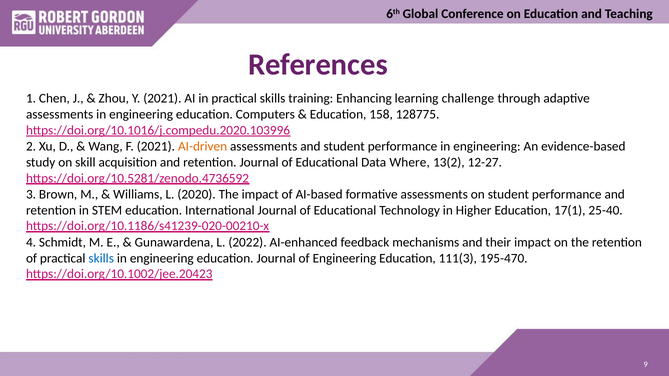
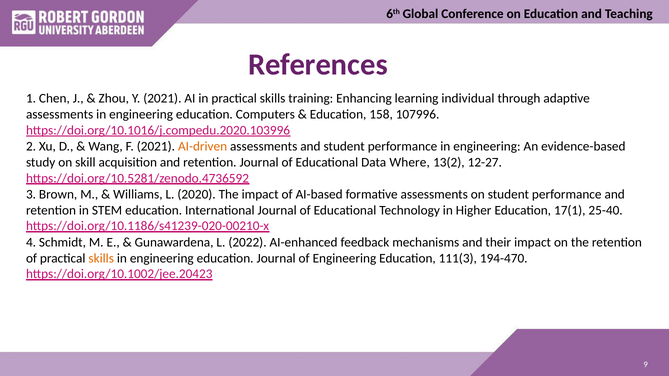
challenge: challenge -> individual
128775: 128775 -> 107996
skills at (101, 258) colour: blue -> orange
195-470: 195-470 -> 194-470
